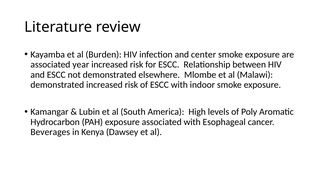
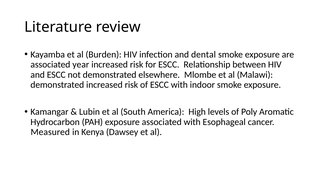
center: center -> dental
Beverages: Beverages -> Measured
